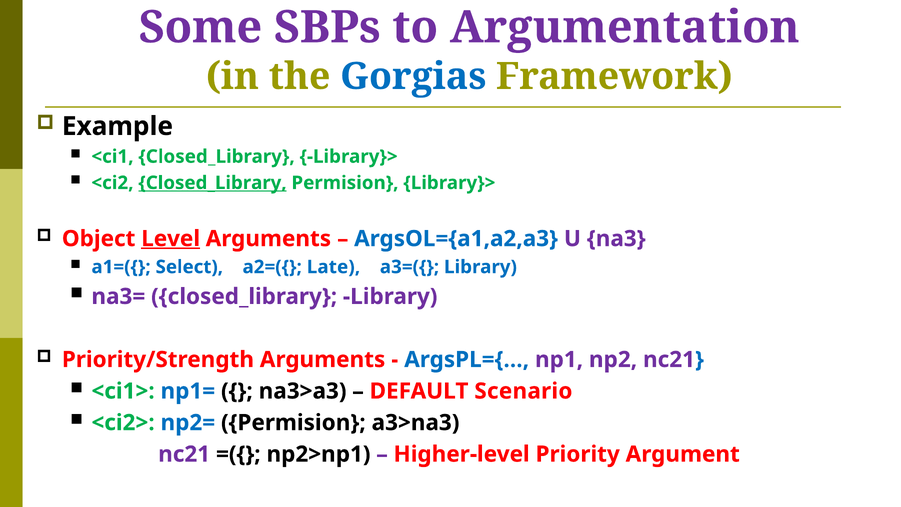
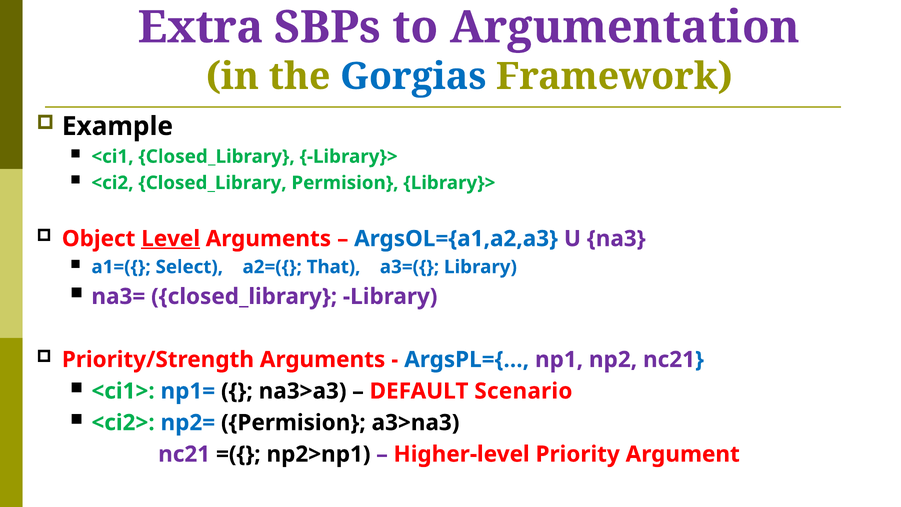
Some: Some -> Extra
Closed_Library at (213, 183) underline: present -> none
Late: Late -> That
